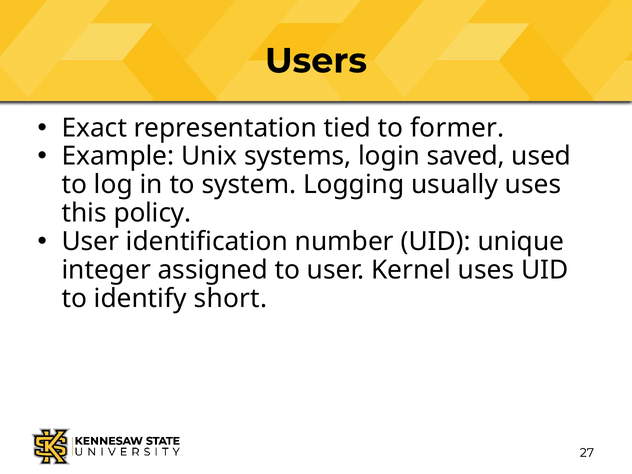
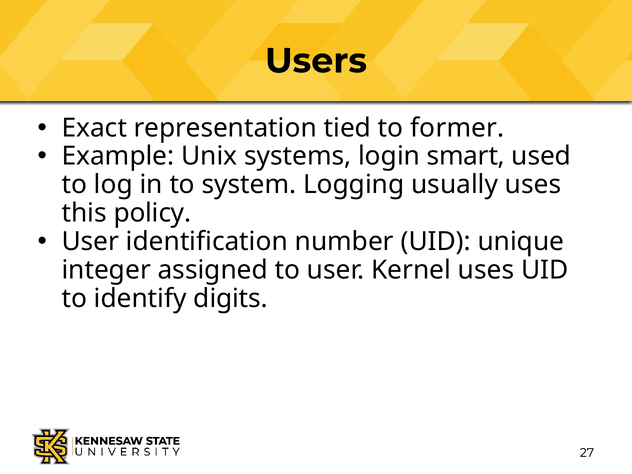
saved: saved -> smart
short: short -> digits
